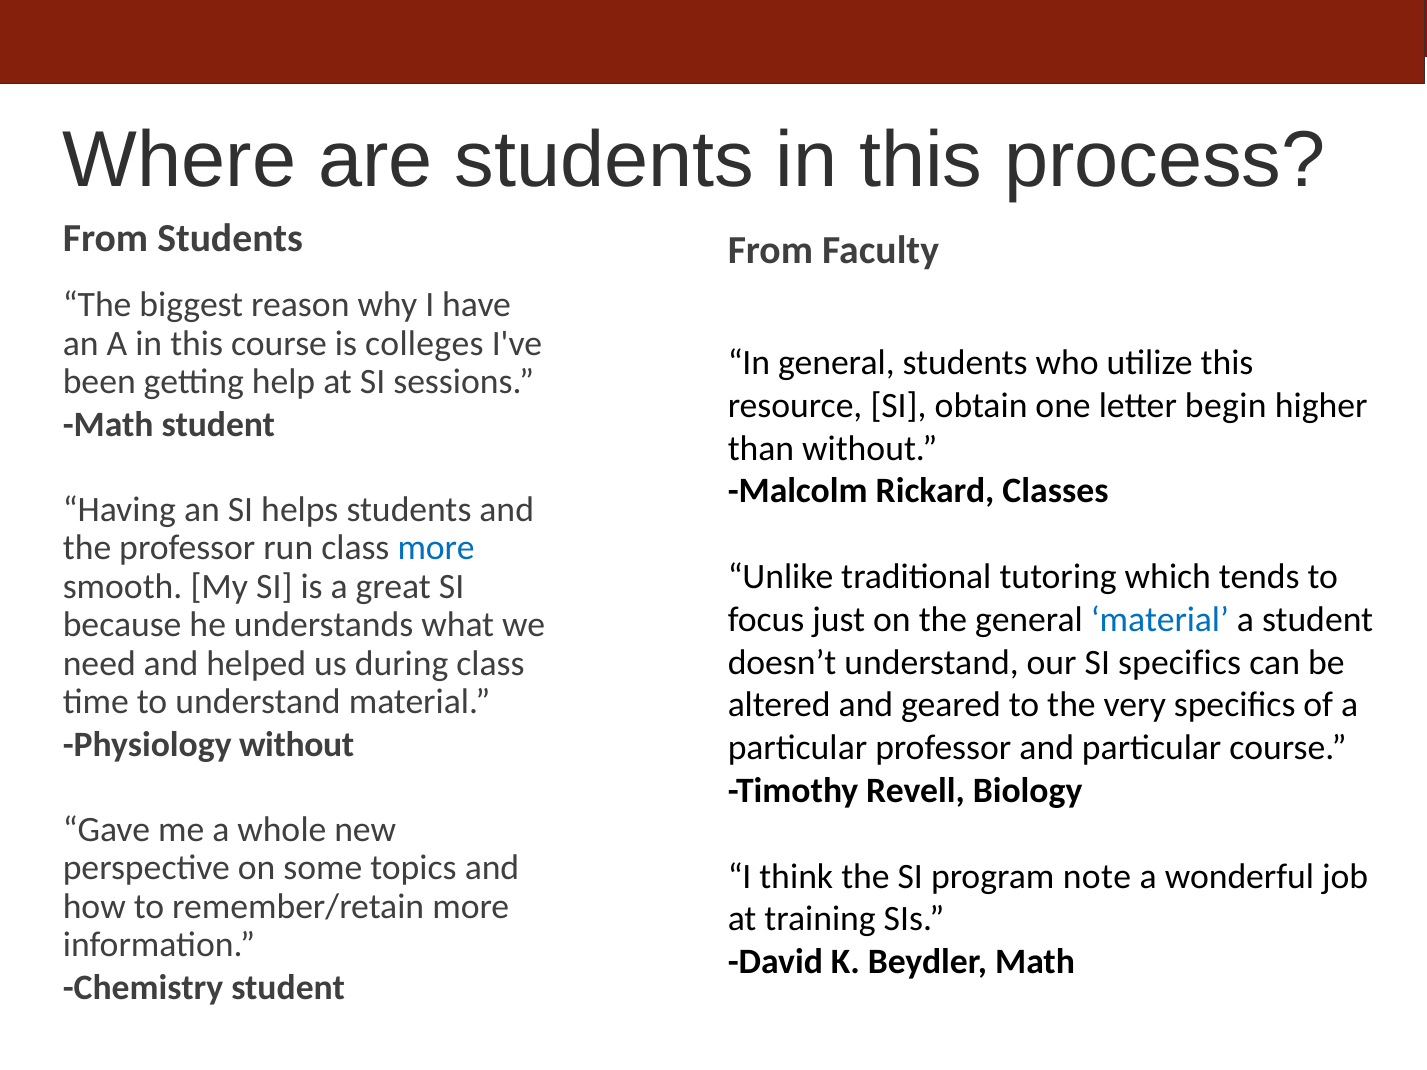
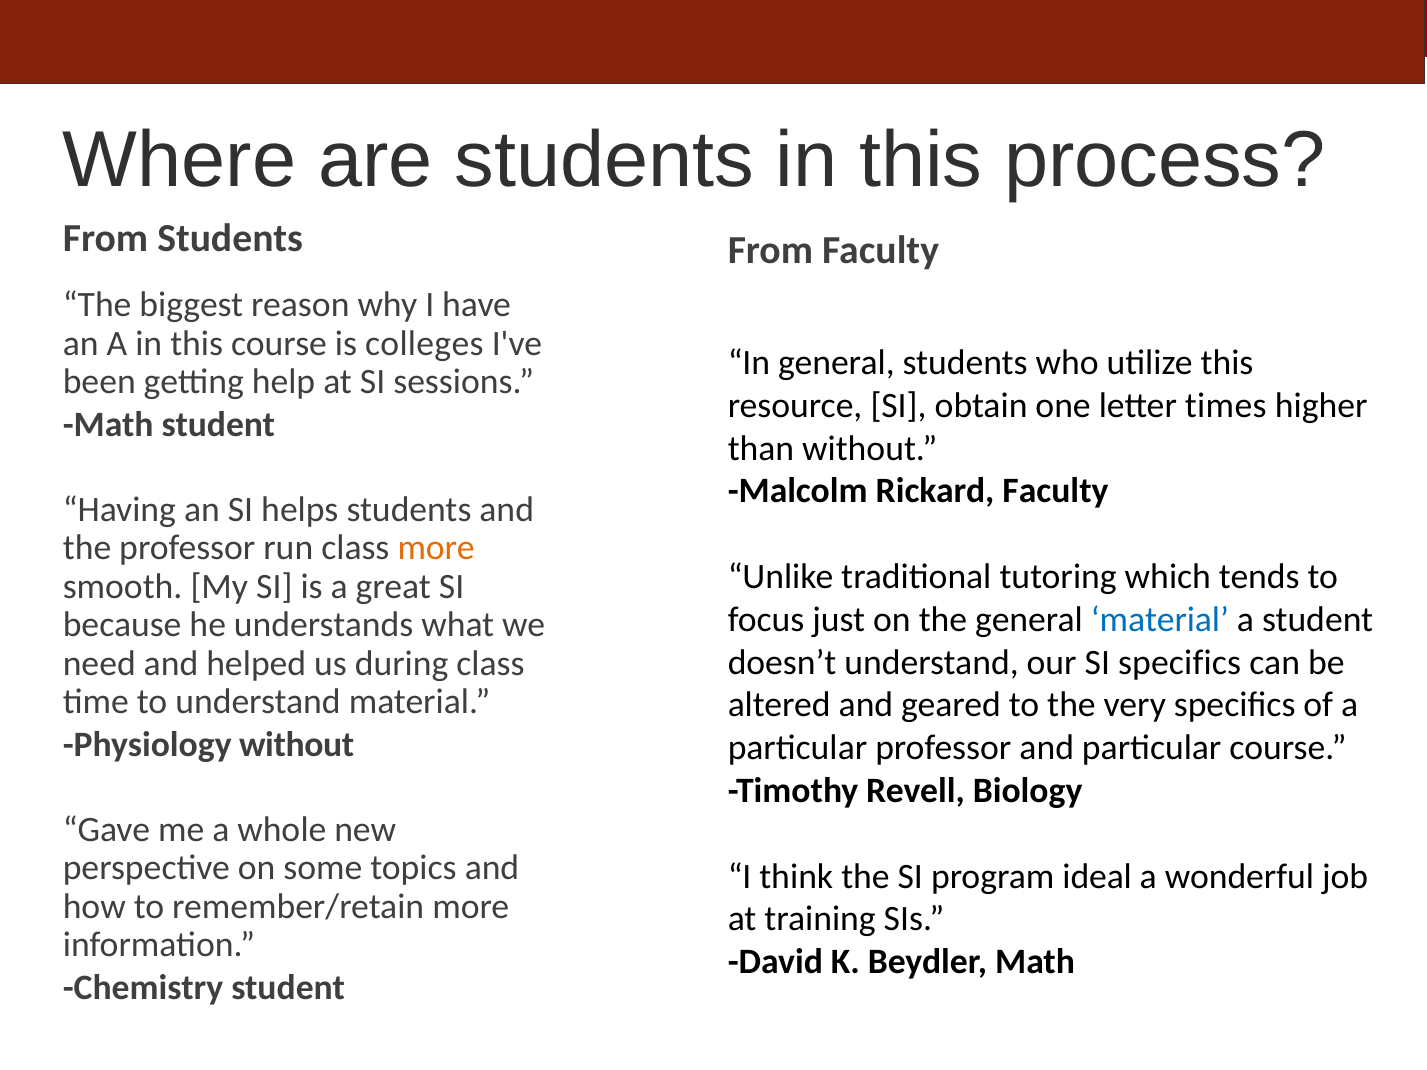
begin: begin -> times
Rickard Classes: Classes -> Faculty
more at (436, 548) colour: blue -> orange
note: note -> ideal
